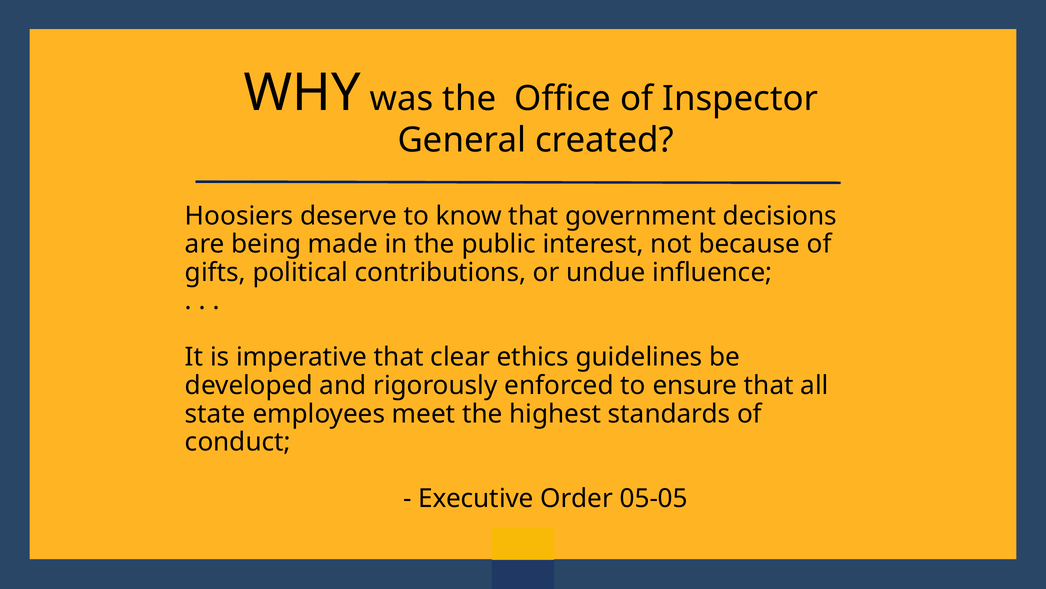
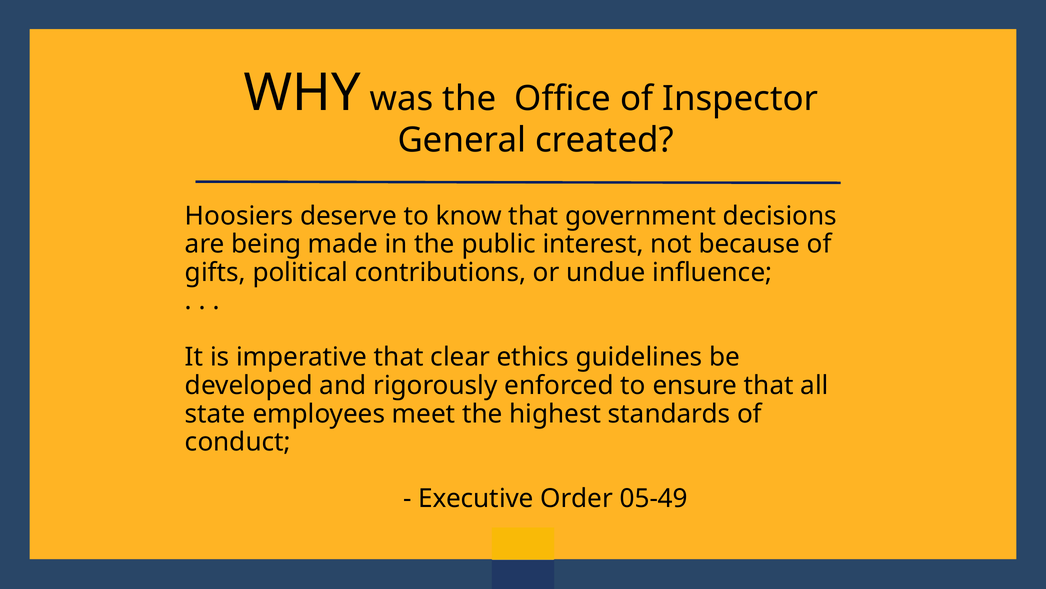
05-05: 05-05 -> 05-49
